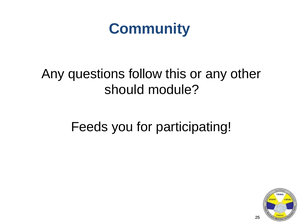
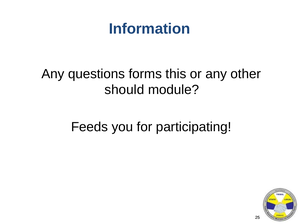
Community: Community -> Information
follow: follow -> forms
